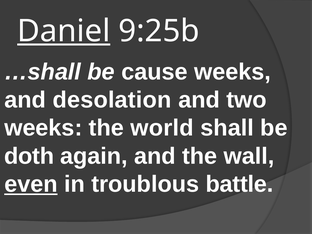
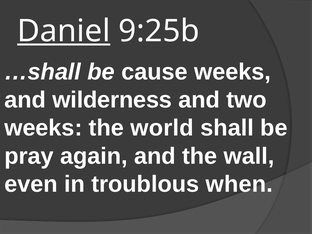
desolation: desolation -> wilderness
doth: doth -> pray
even underline: present -> none
battle: battle -> when
